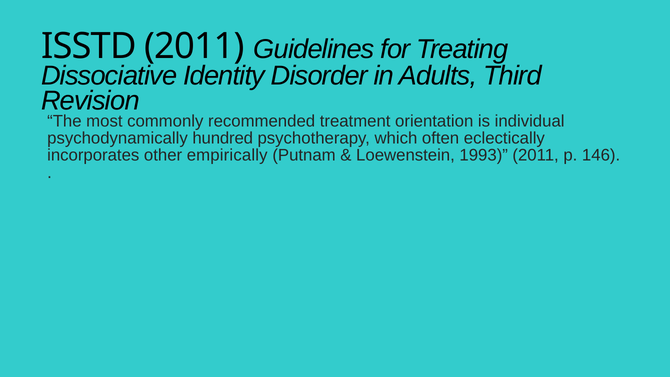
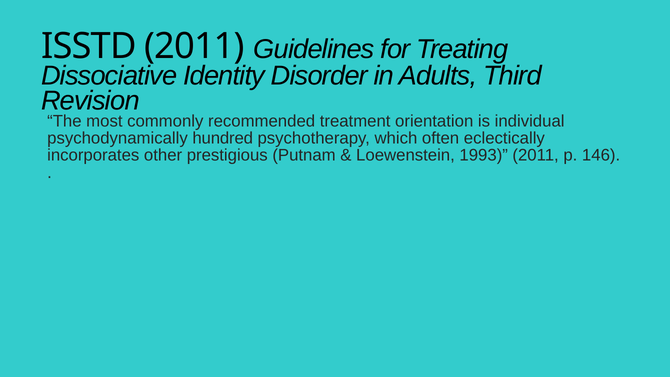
empirically: empirically -> prestigious
